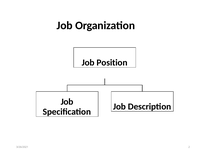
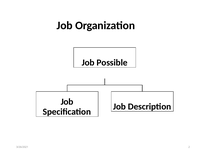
Position: Position -> Possible
